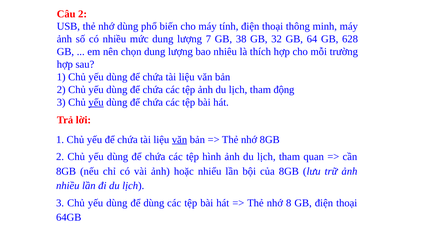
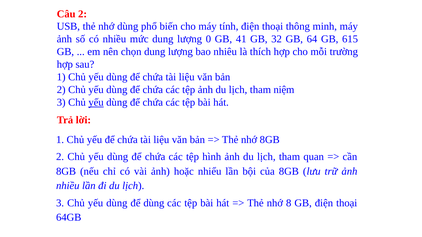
7: 7 -> 0
38: 38 -> 41
628: 628 -> 615
động: động -> niệm
văn at (180, 140) underline: present -> none
